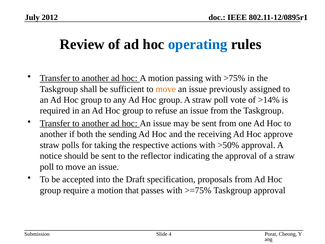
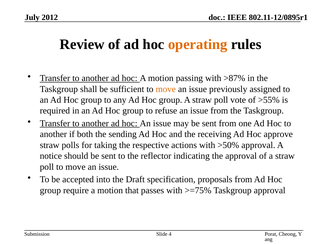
operating colour: blue -> orange
>75%: >75% -> >87%
>14%: >14% -> >55%
